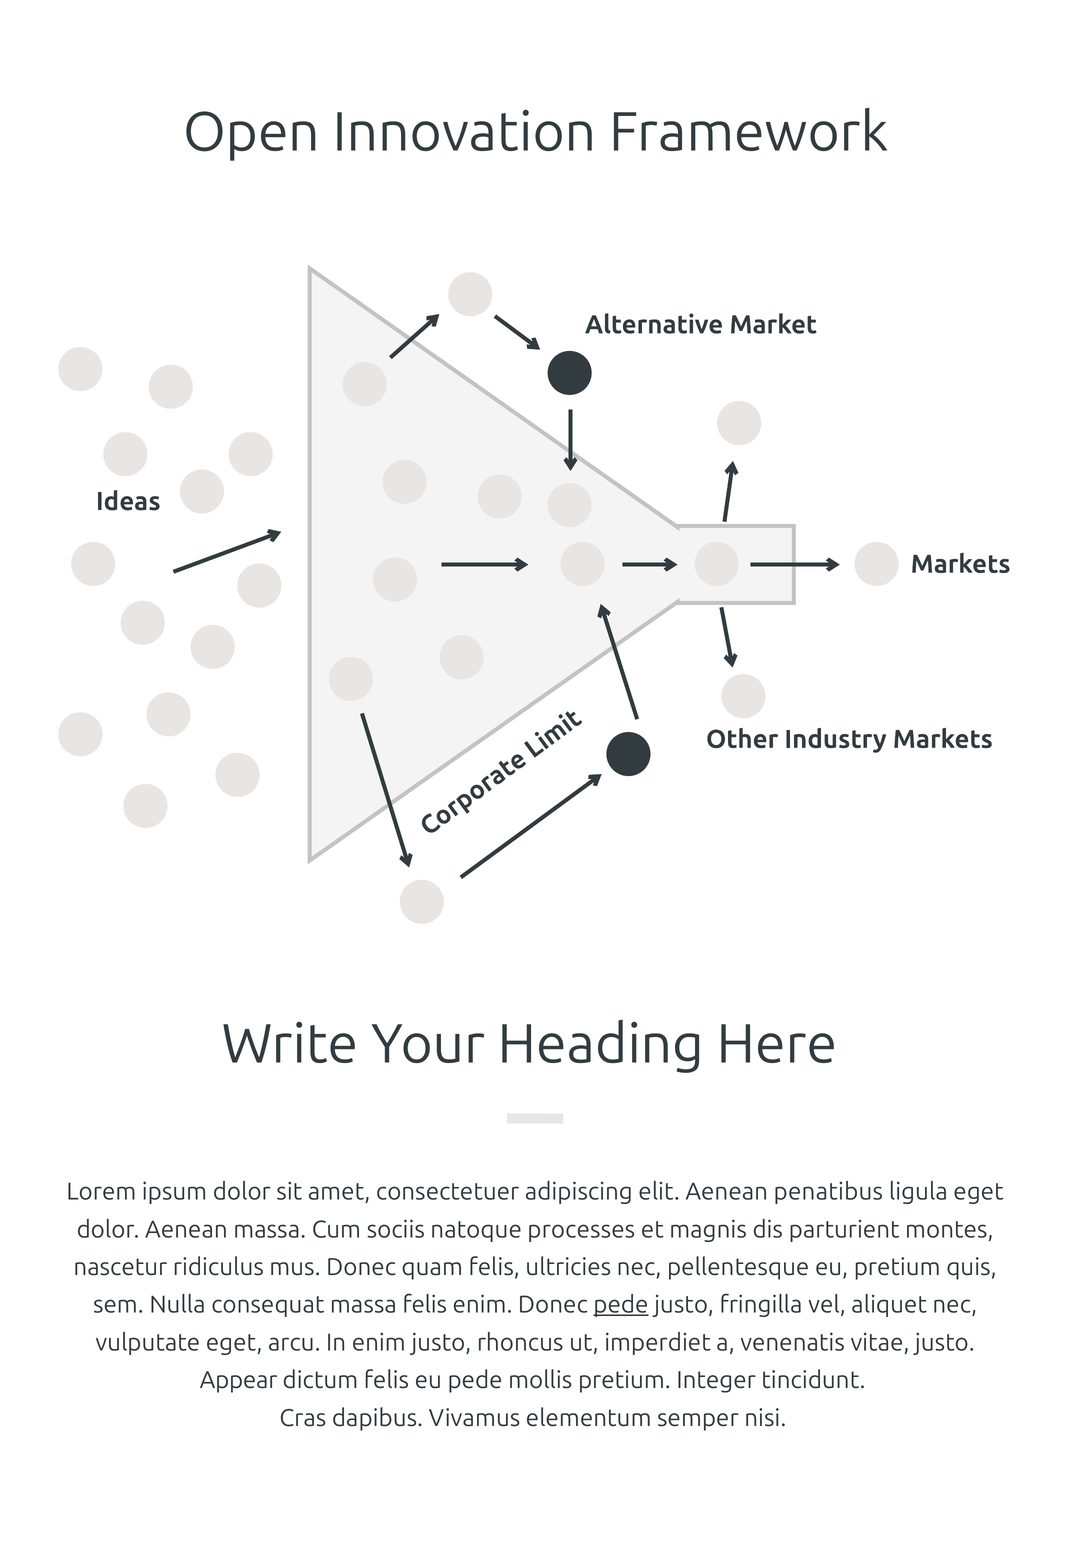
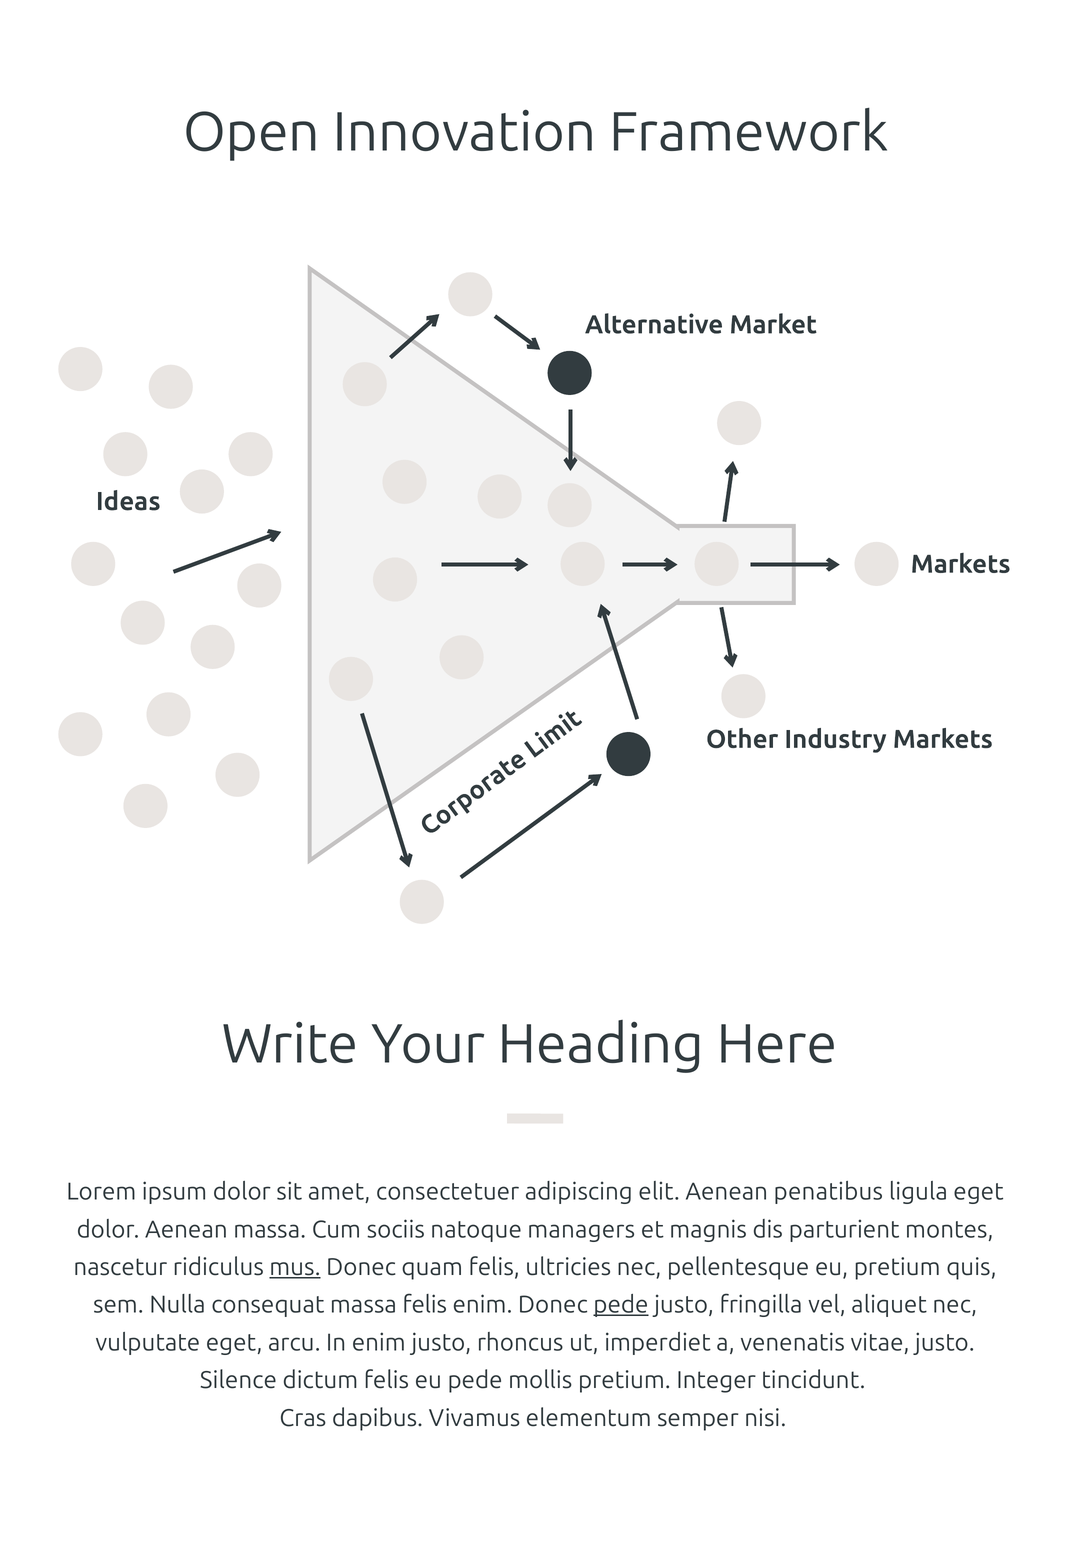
processes: processes -> managers
mus underline: none -> present
Appear: Appear -> Silence
